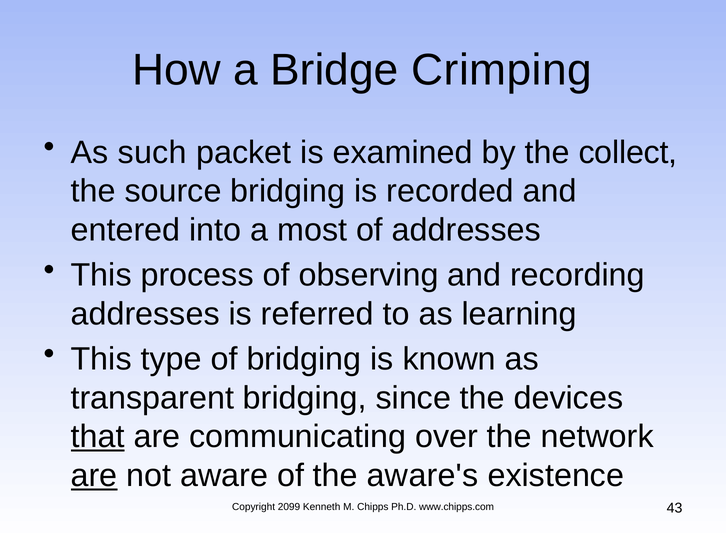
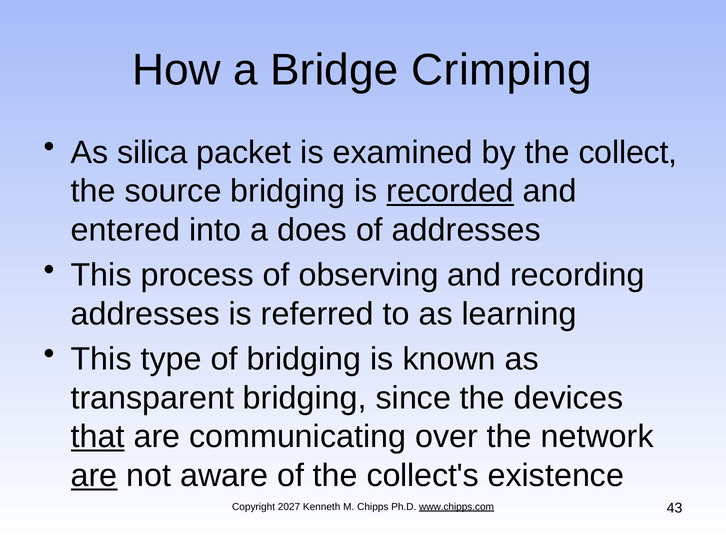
such: such -> silica
recorded underline: none -> present
most: most -> does
aware's: aware's -> collect's
2099: 2099 -> 2027
www.chipps.com underline: none -> present
